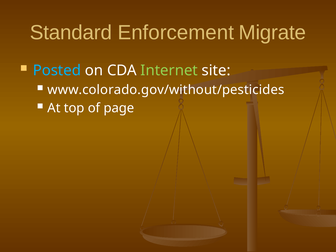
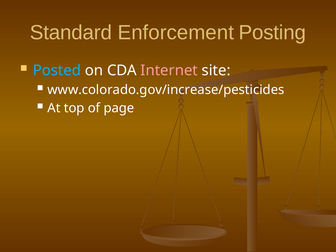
Migrate: Migrate -> Posting
Internet colour: light green -> pink
www.colorado.gov/without/pesticides: www.colorado.gov/without/pesticides -> www.colorado.gov/increase/pesticides
